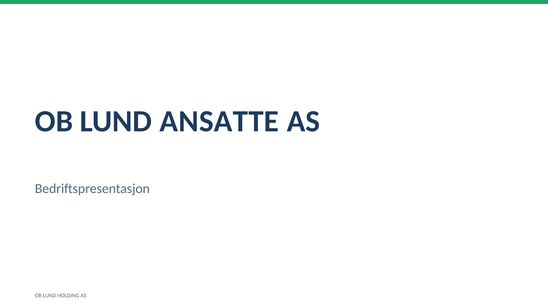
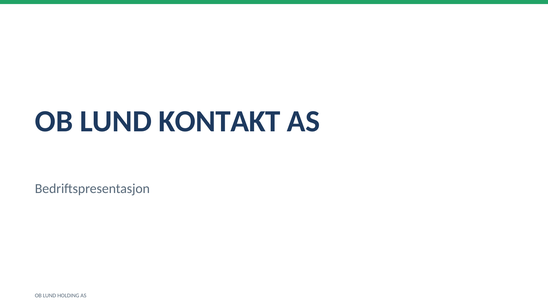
ANSATTE: ANSATTE -> KONTAKT
